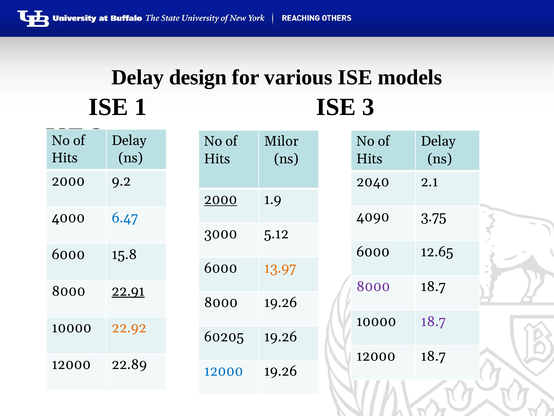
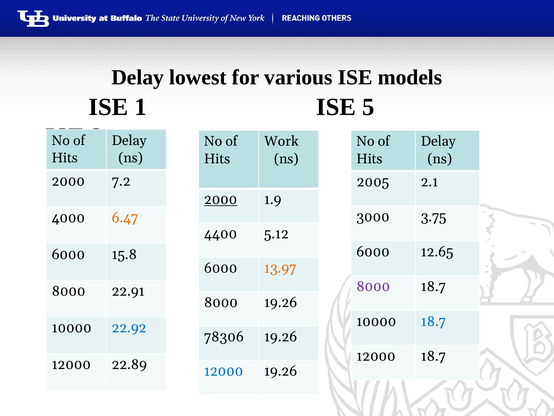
design: design -> lowest
1 ISE 3: 3 -> 5
Milor: Milor -> Work
9.2: 9.2 -> 7.2
2040: 2040 -> 2005
4090: 4090 -> 3000
6.47 colour: blue -> orange
3000: 3000 -> 4400
22.91 underline: present -> none
18.7 at (433, 321) colour: purple -> blue
22.92 colour: orange -> blue
60205: 60205 -> 78306
